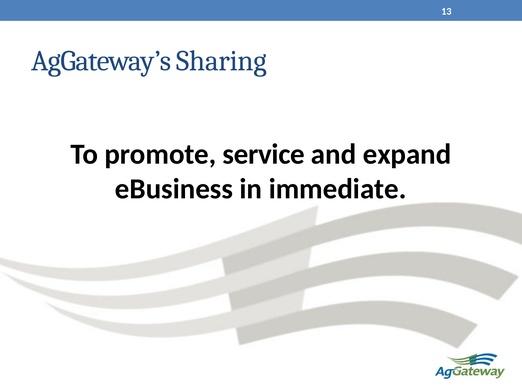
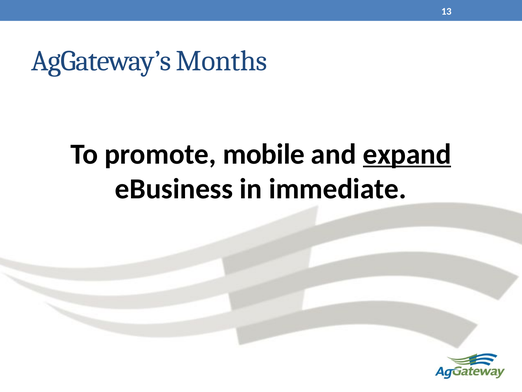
Sharing: Sharing -> Months
service: service -> mobile
expand underline: none -> present
